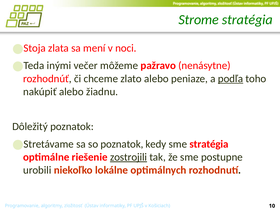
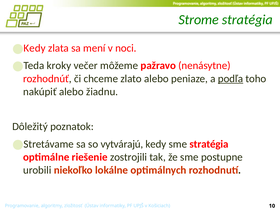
Stoja at (35, 48): Stoja -> Kedy
inými: inými -> kroky
so poznatok: poznatok -> vytvárajú
zostrojili underline: present -> none
